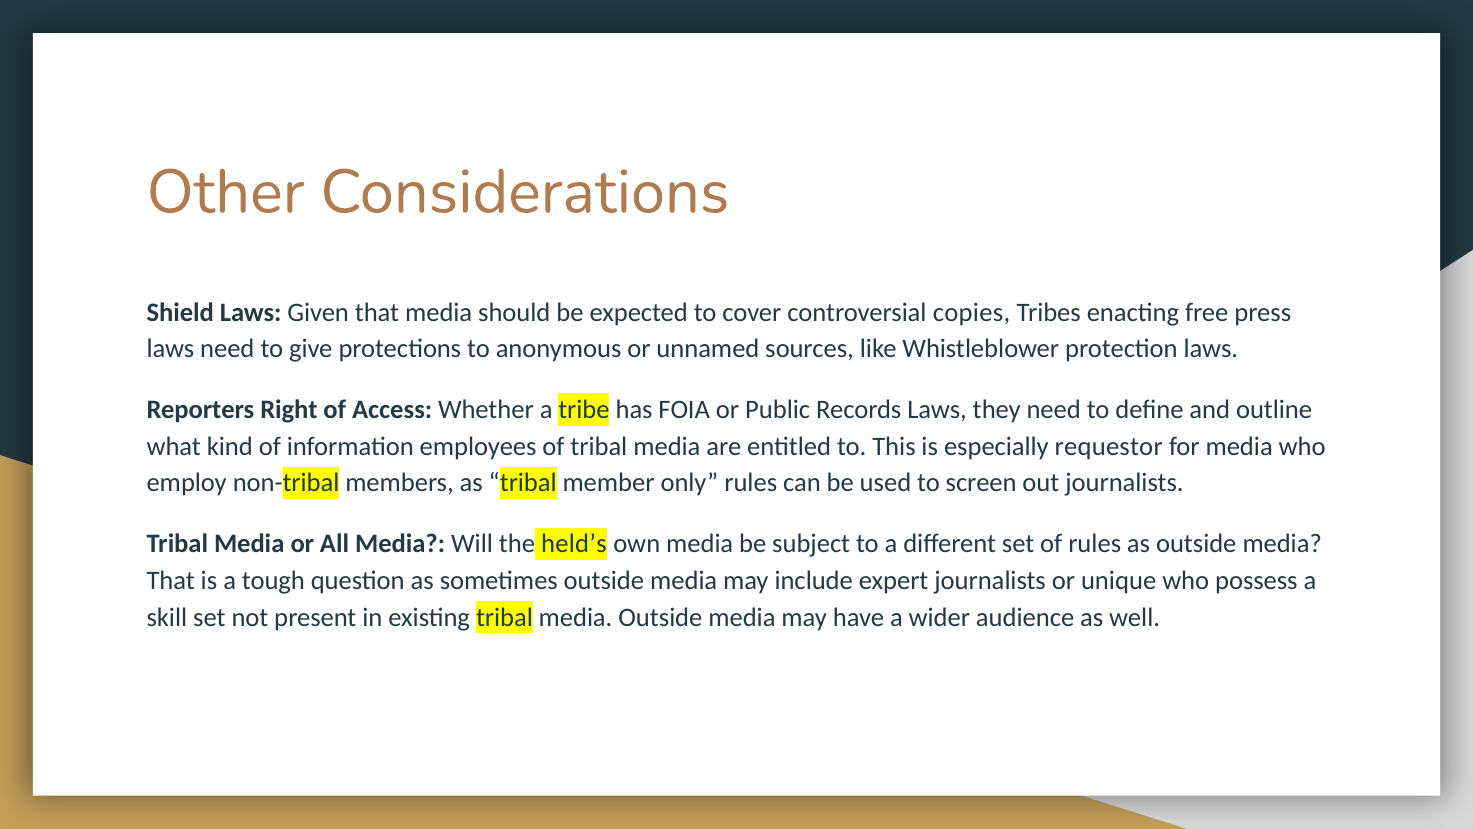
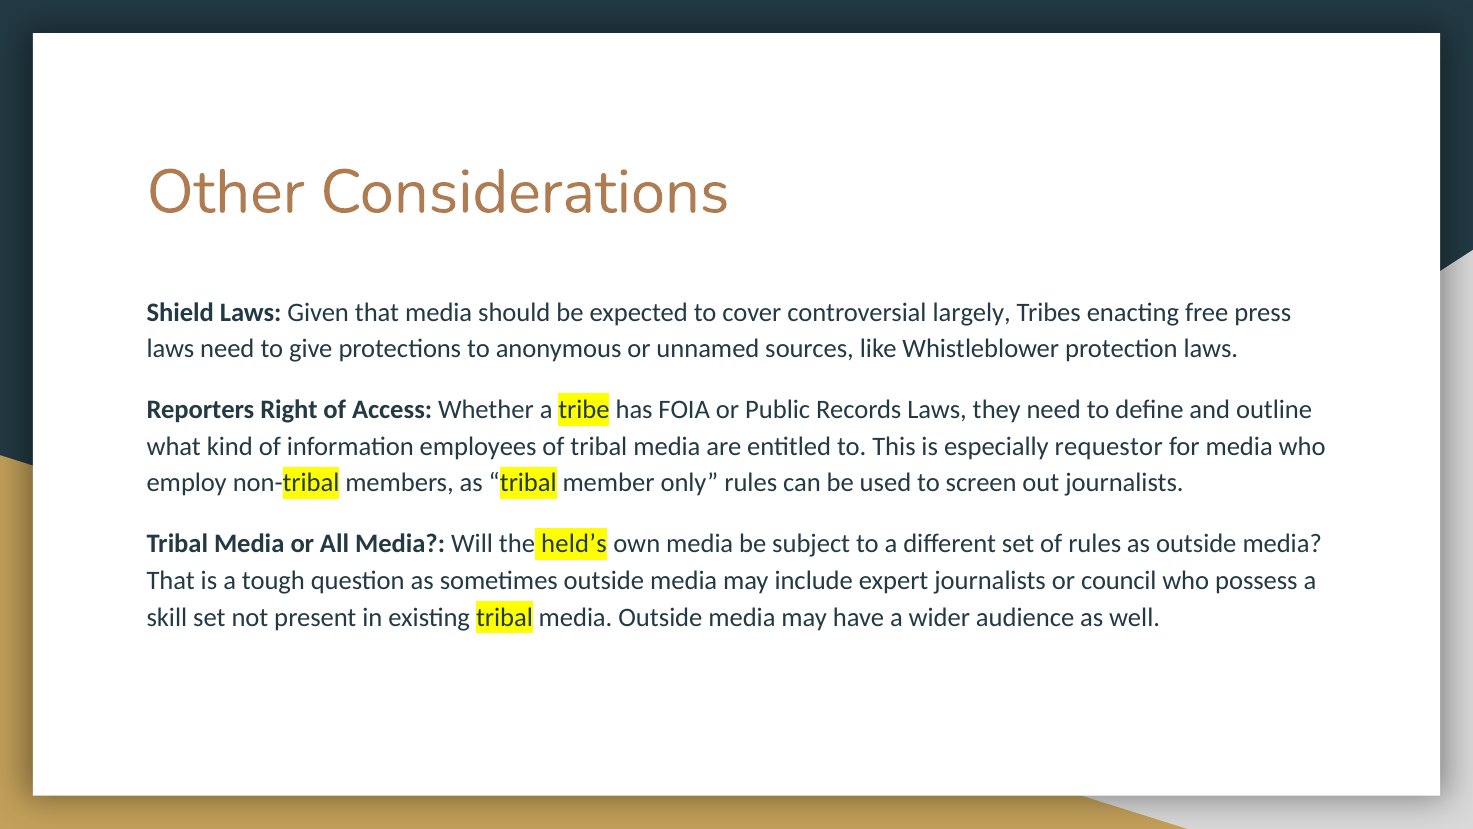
copies: copies -> largely
unique: unique -> council
